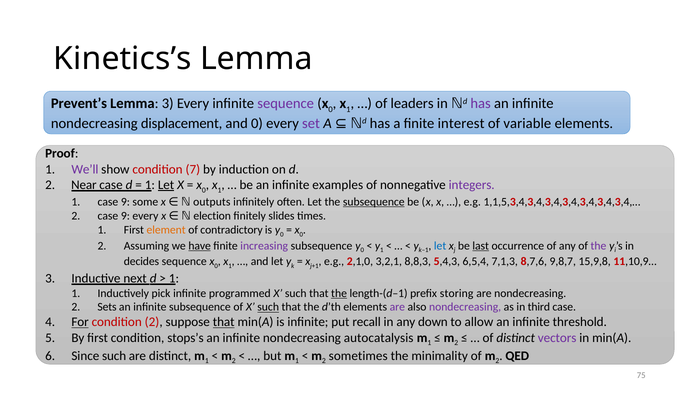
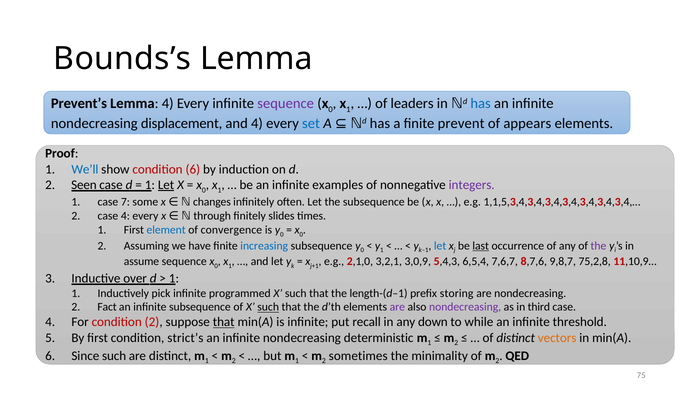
Kinetics’s: Kinetics’s -> Bounds’s
Lemma 3: 3 -> 4
has at (481, 104) colour: purple -> blue
and 0: 0 -> 4
set colour: purple -> blue
interest: interest -> prevent
variable: variable -> appears
We’ll colour: purple -> blue
condition 7: 7 -> 6
Near: Near -> Seen
1 case 9: 9 -> 7
outputs: outputs -> changes
subsequence at (374, 202) underline: present -> none
2 case 9: 9 -> 4
election: election -> through
element colour: orange -> blue
contradictory: contradictory -> convergence
have underline: present -> none
increasing colour: purple -> blue
decides: decides -> assume
8,8,3: 8,8,3 -> 3,0,9
7,1,3: 7,1,3 -> 7,6,7
15,9,8: 15,9,8 -> 75,2,8
next: next -> over
the at (339, 293) underline: present -> none
Sets: Sets -> Fact
For underline: present -> none
allow: allow -> while
stops’s: stops’s -> strict’s
autocatalysis: autocatalysis -> deterministic
vectors colour: purple -> orange
